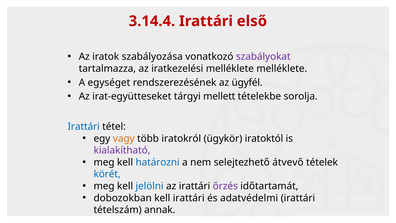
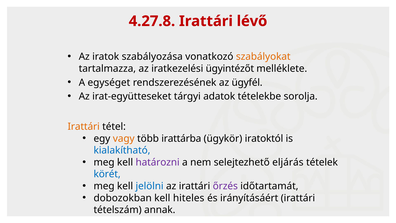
3.14.4: 3.14.4 -> 4.27.8
első: első -> lévő
szabályokat colour: purple -> orange
iratkezelési melléklete: melléklete -> ügyintézőt
mellett: mellett -> adatok
Irattári at (84, 126) colour: blue -> orange
iratokról: iratokról -> irattárba
kialakítható colour: purple -> blue
határozni colour: blue -> purple
átvevő: átvevő -> eljárás
kell irattári: irattári -> hiteles
adatvédelmi: adatvédelmi -> irányításáért
